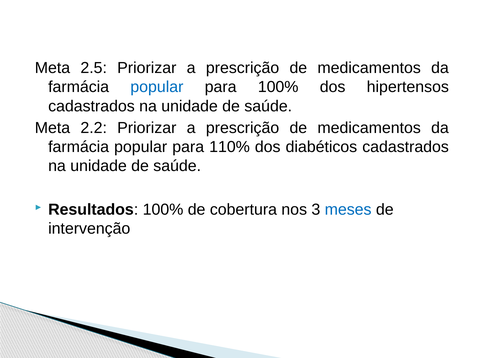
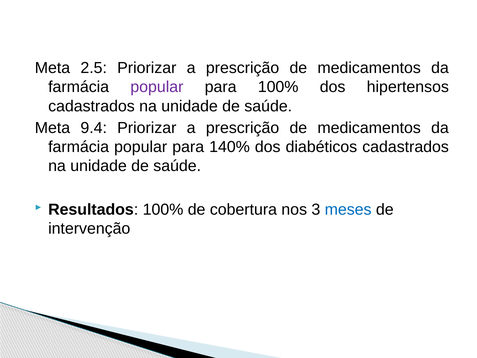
popular at (157, 87) colour: blue -> purple
2.2: 2.2 -> 9.4
110%: 110% -> 140%
